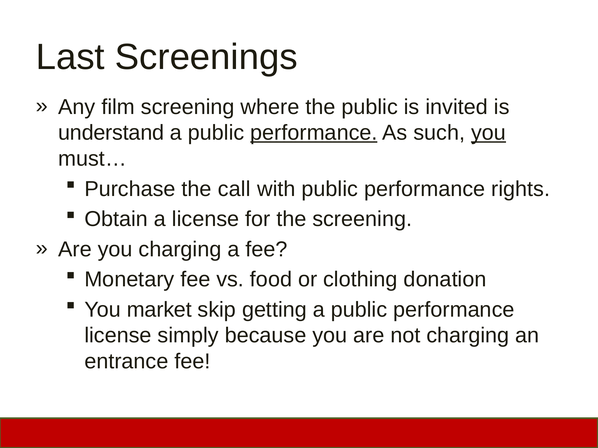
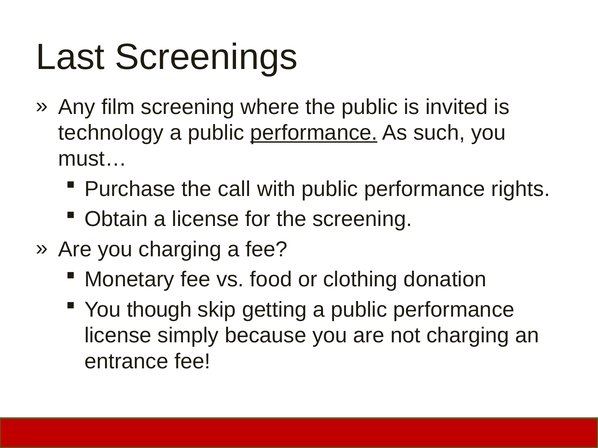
understand: understand -> technology
you at (489, 133) underline: present -> none
market: market -> though
